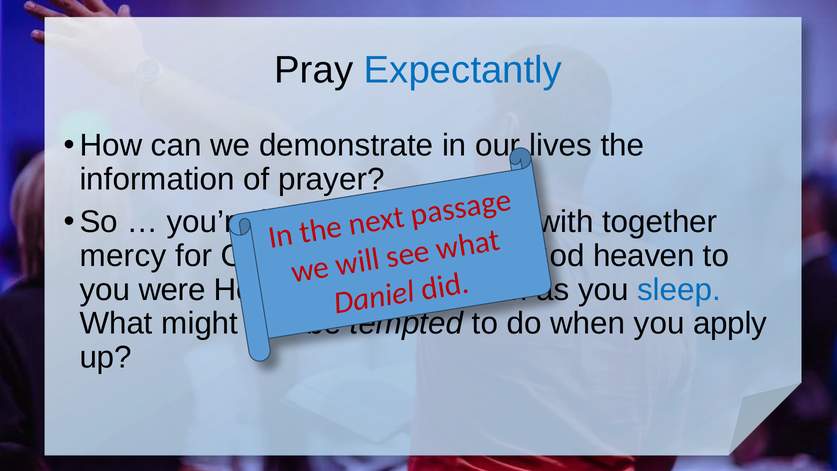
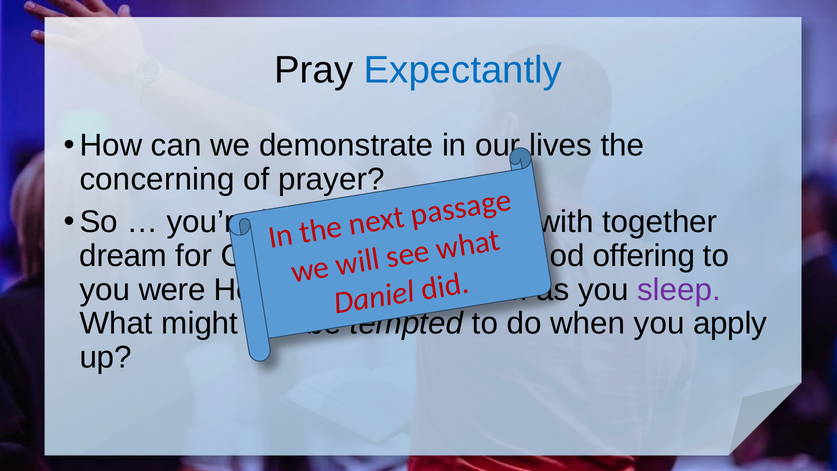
information: information -> concerning
mercy at (123, 256): mercy -> dream
heaven: heaven -> offering
sleep colour: blue -> purple
